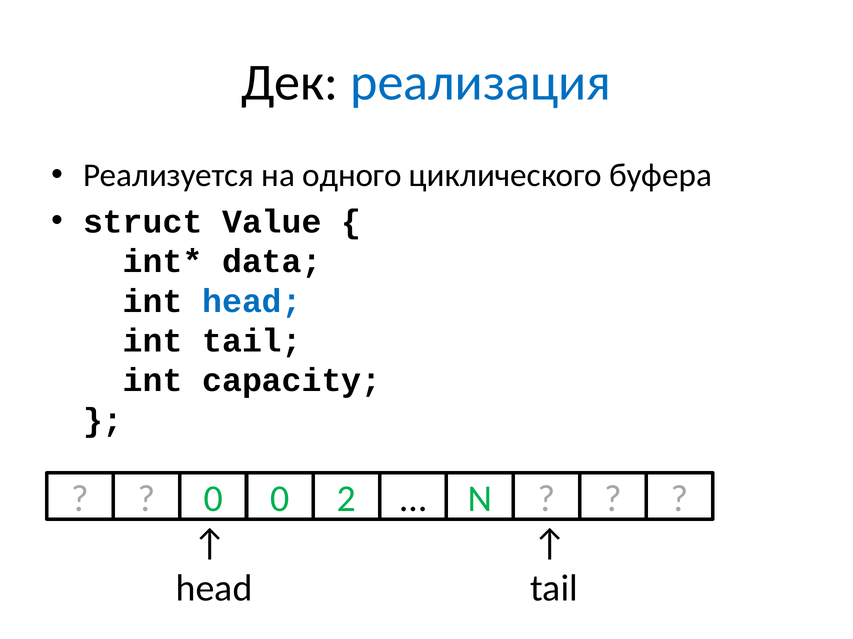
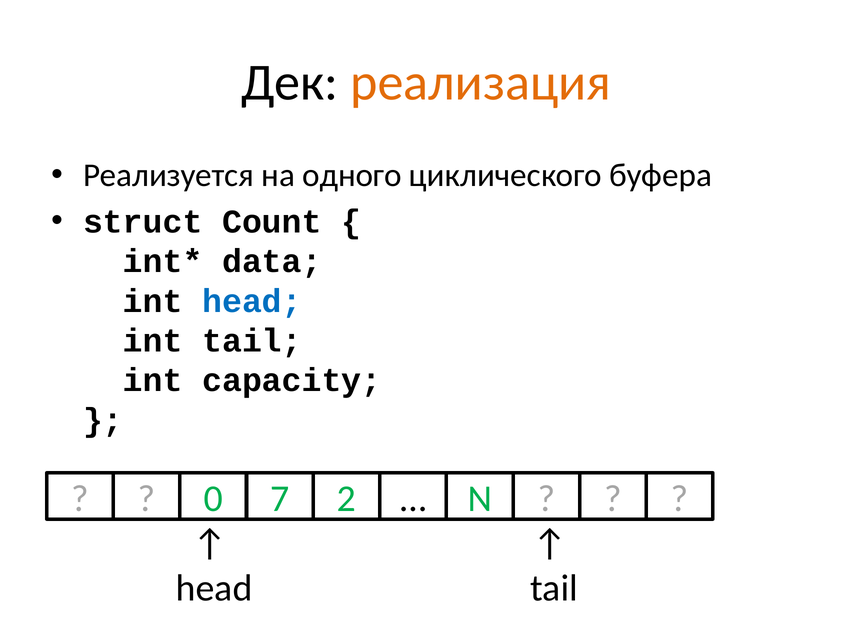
реализация colour: blue -> orange
Value: Value -> Count
0 0: 0 -> 7
